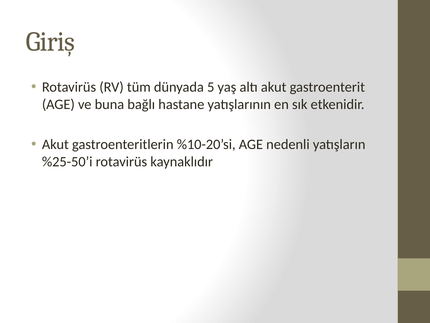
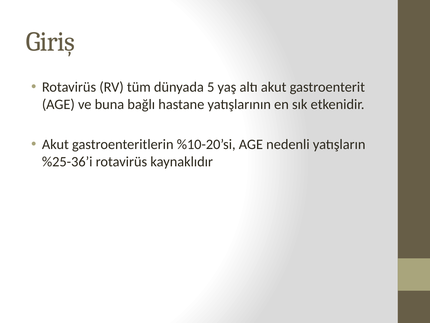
%25-50’i: %25-50’i -> %25-36’i
